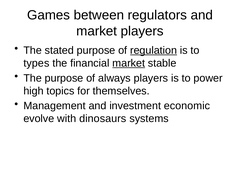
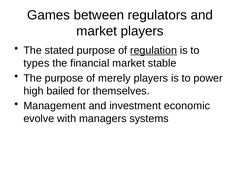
market at (129, 63) underline: present -> none
always: always -> merely
topics: topics -> bailed
dinosaurs: dinosaurs -> managers
